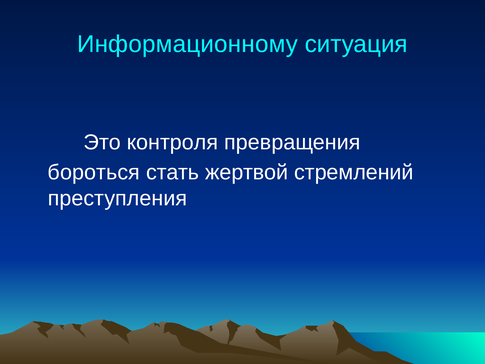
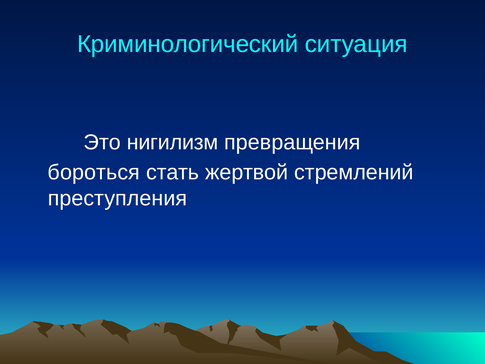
Информационному: Информационному -> Криминологический
контроля: контроля -> нигилизм
